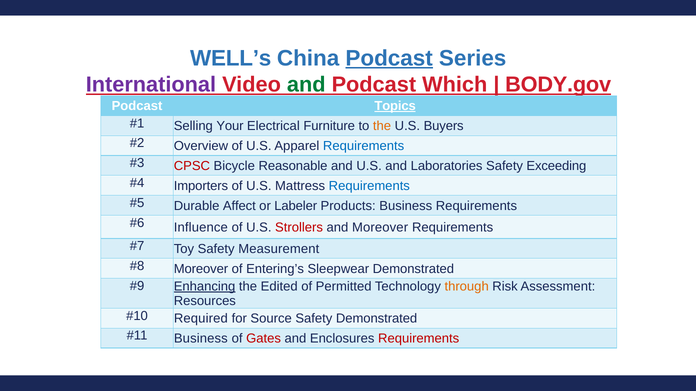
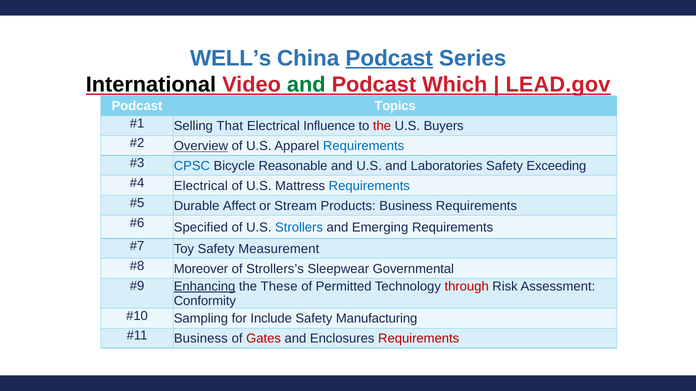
International colour: purple -> black
BODY.gov: BODY.gov -> LEAD.gov
Topics underline: present -> none
Your: Your -> That
Furniture: Furniture -> Influence
the at (382, 126) colour: orange -> red
Overview underline: none -> present
CPSC colour: red -> blue
Importers at (201, 186): Importers -> Electrical
Labeler: Labeler -> Stream
Influence: Influence -> Specified
Strollers colour: red -> blue
and Moreover: Moreover -> Emerging
Entering’s: Entering’s -> Strollers’s
Sleepwear Demonstrated: Demonstrated -> Governmental
Edited: Edited -> These
through colour: orange -> red
Resources: Resources -> Conformity
Required: Required -> Sampling
Source: Source -> Include
Safety Demonstrated: Demonstrated -> Manufacturing
